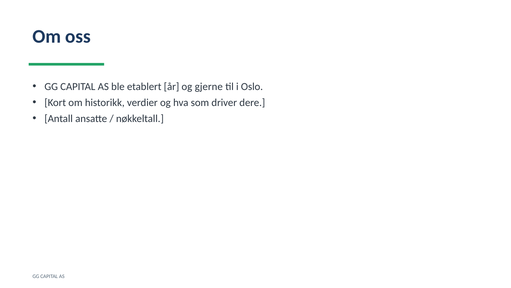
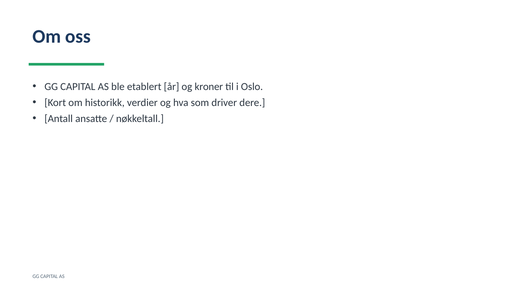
gjerne: gjerne -> kroner
